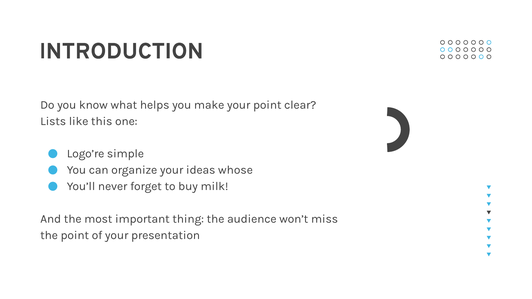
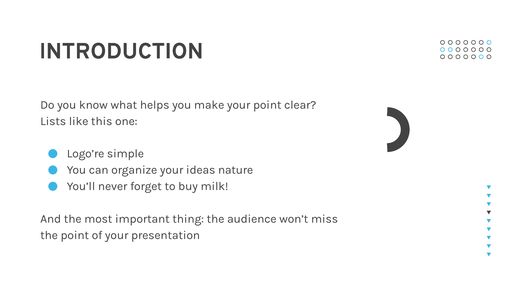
whose: whose -> nature
